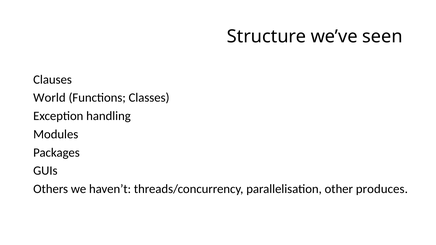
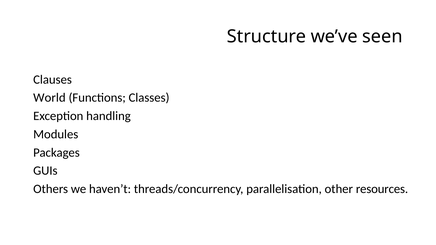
produces: produces -> resources
